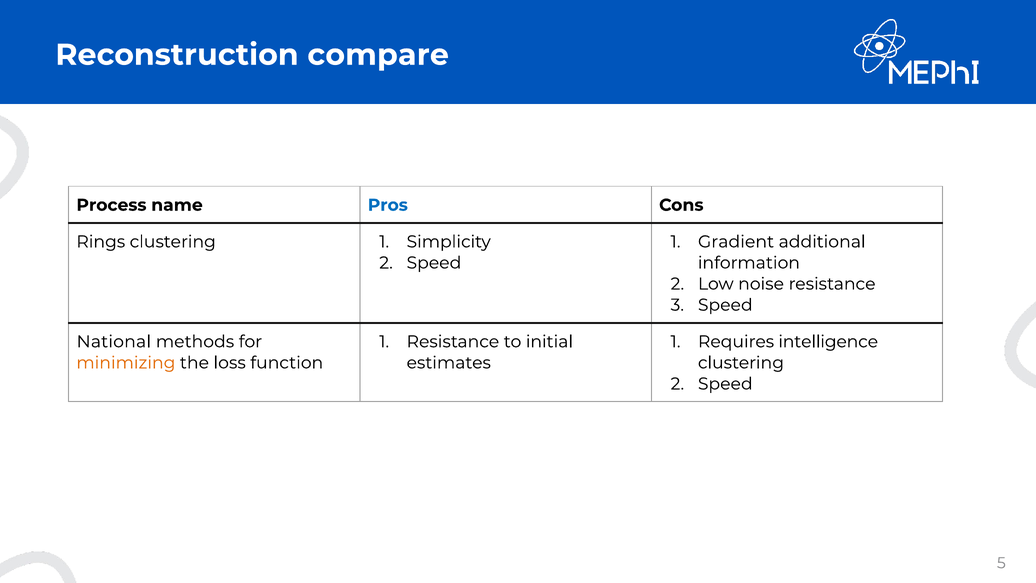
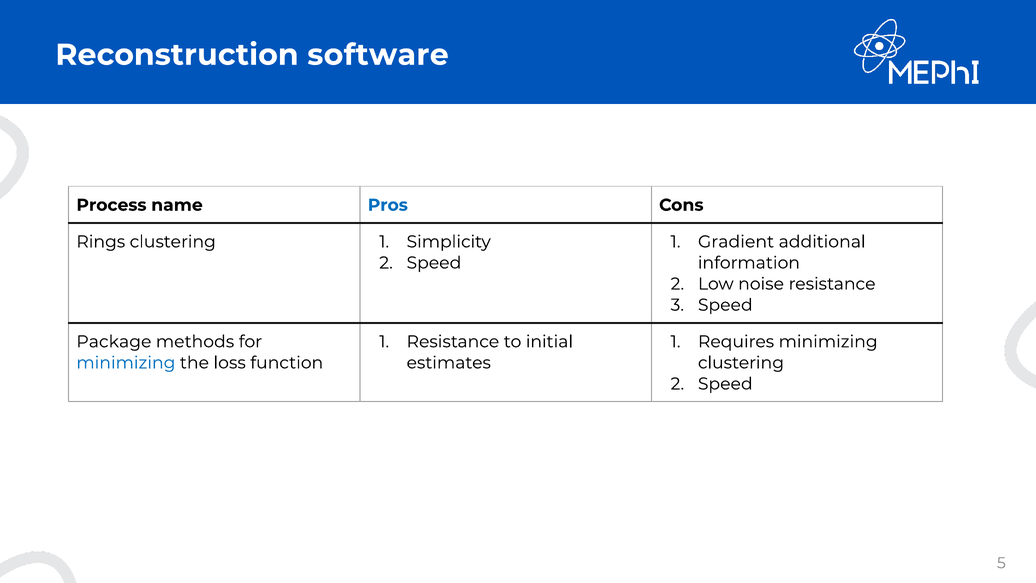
compare: compare -> software
National: National -> Package
Requires intelligence: intelligence -> minimizing
minimizing at (126, 363) colour: orange -> blue
